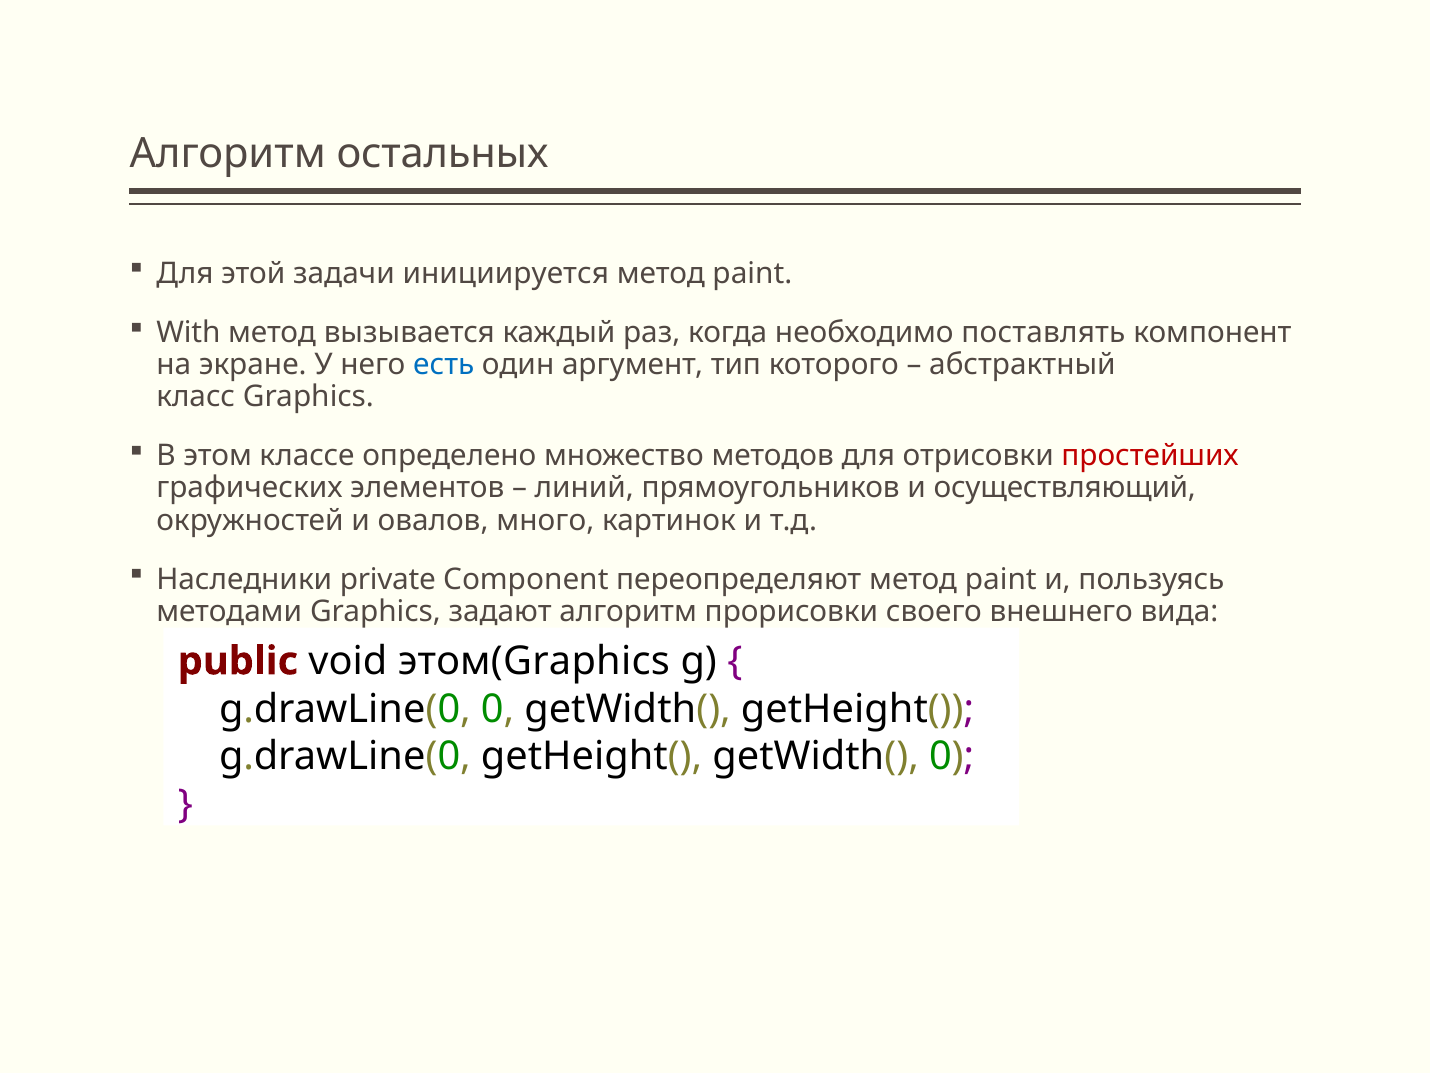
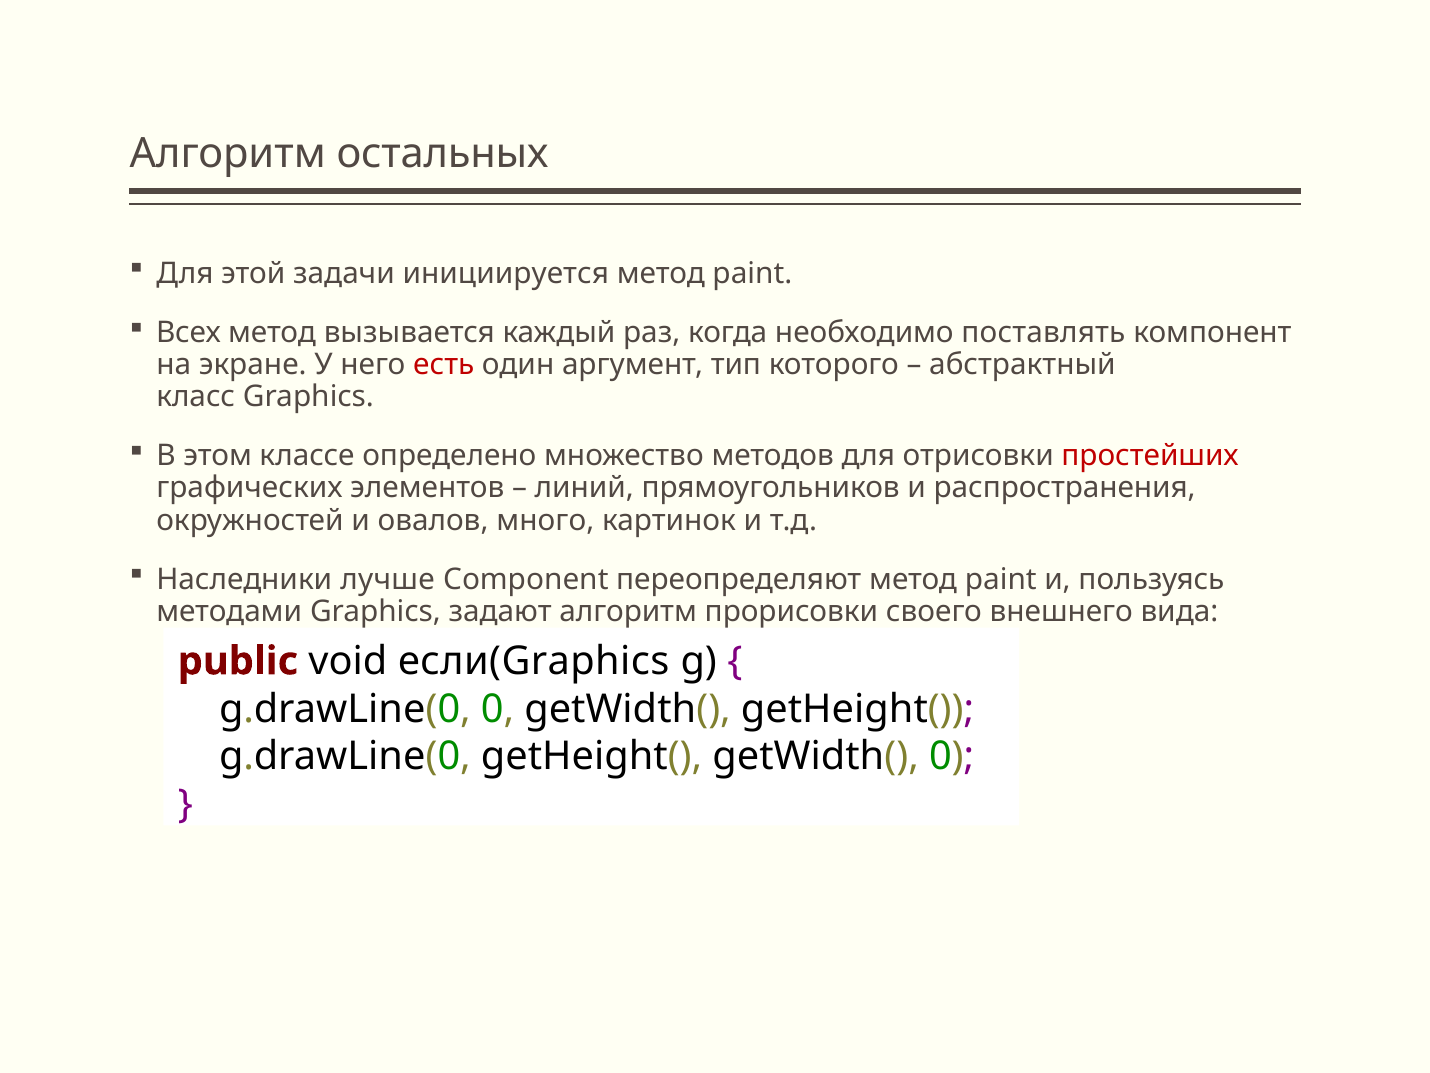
With: With -> Всех
есть colour: blue -> red
осуществляющий: осуществляющий -> распространения
private: private -> лучше
этом(Graphics: этом(Graphics -> если(Graphics
